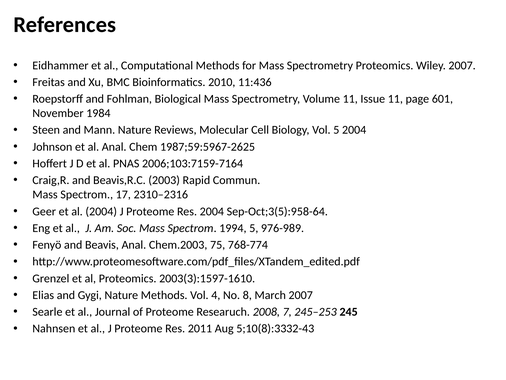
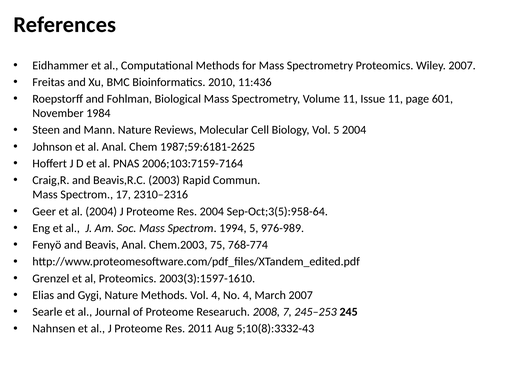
1987;59:5967-2625: 1987;59:5967-2625 -> 1987;59:6181-2625
No 8: 8 -> 4
